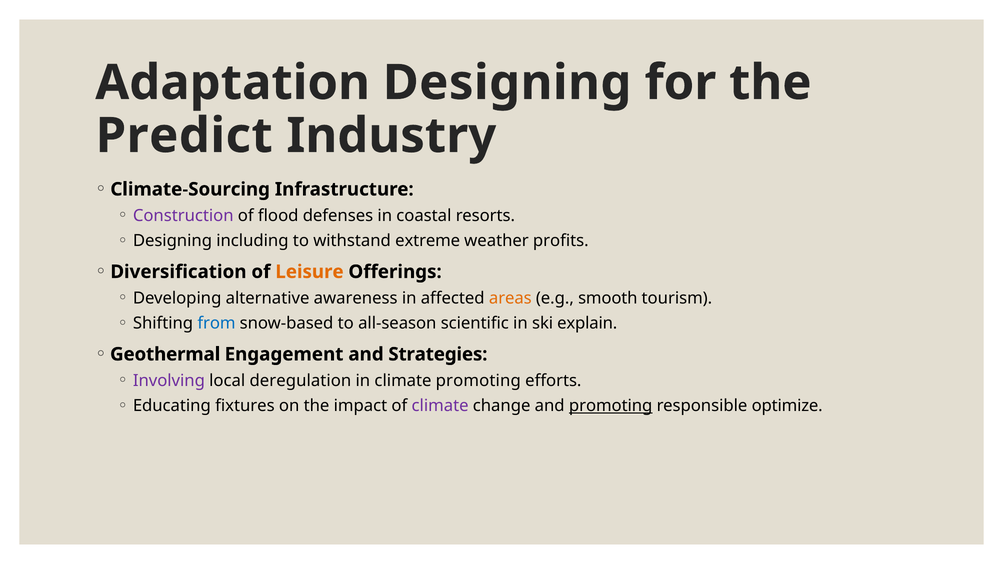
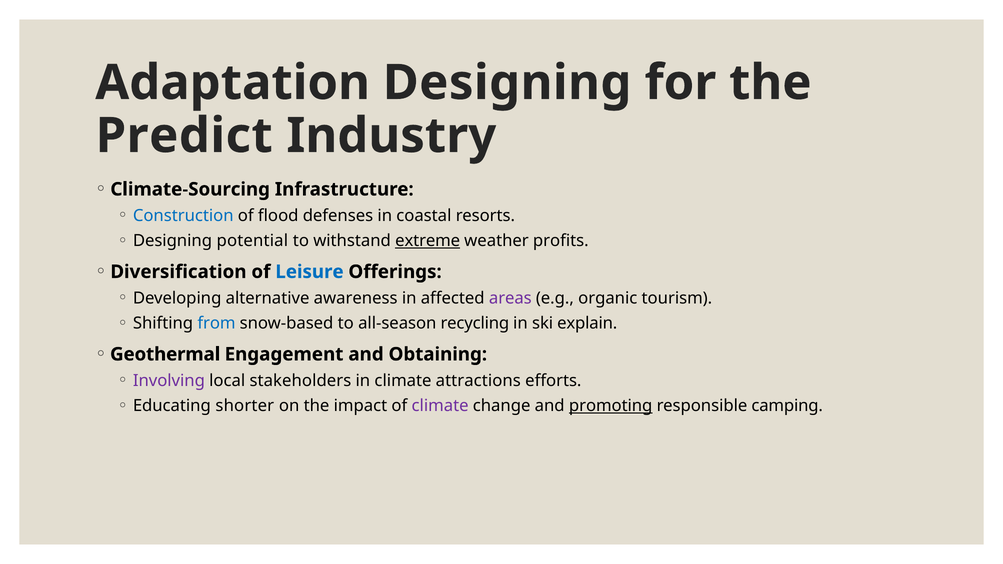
Construction colour: purple -> blue
including: including -> potential
extreme underline: none -> present
Leisure colour: orange -> blue
areas colour: orange -> purple
smooth: smooth -> organic
scientific: scientific -> recycling
Strategies: Strategies -> Obtaining
deregulation: deregulation -> stakeholders
climate promoting: promoting -> attractions
fixtures: fixtures -> shorter
optimize: optimize -> camping
